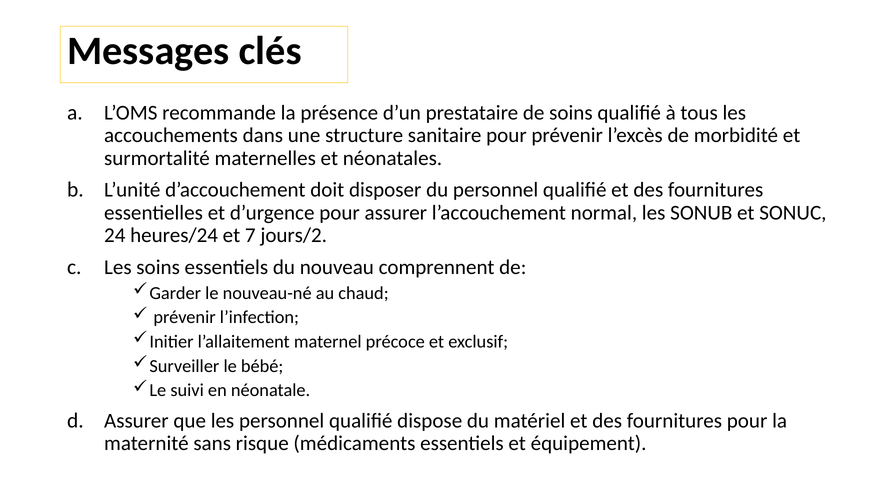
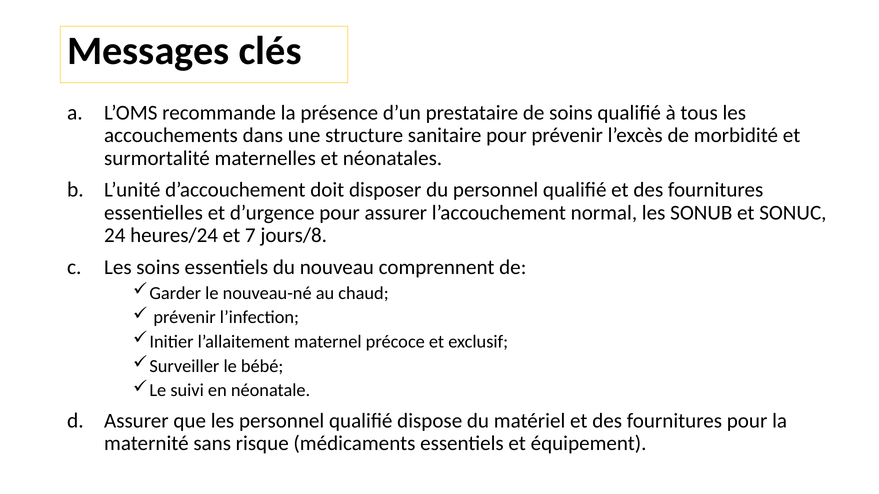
jours/2: jours/2 -> jours/8
